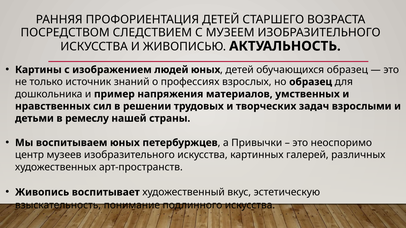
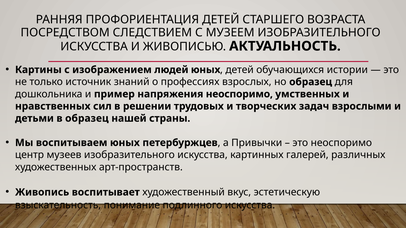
обучающихся образец: образец -> истории
напряжения материалов: материалов -> неоспоримо
в ремеслу: ремеслу -> образец
